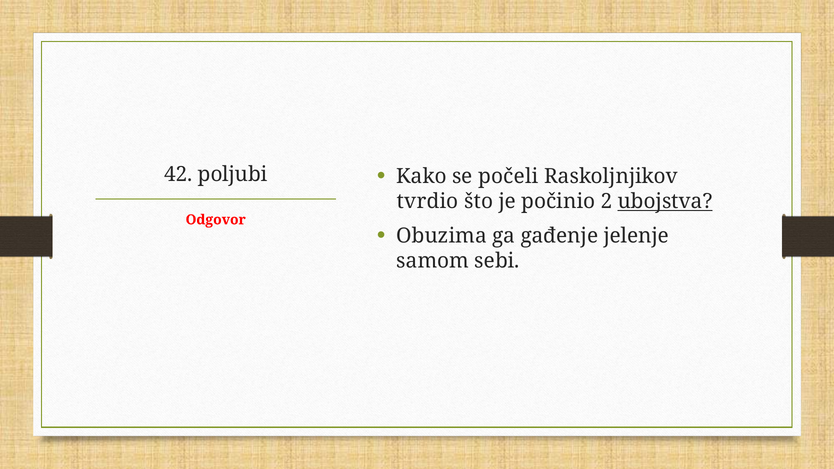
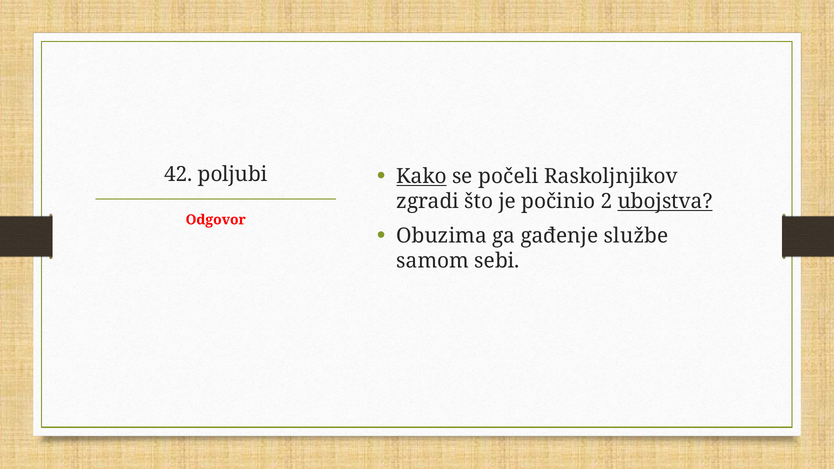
Kako underline: none -> present
tvrdio: tvrdio -> zgradi
jelenje: jelenje -> službe
